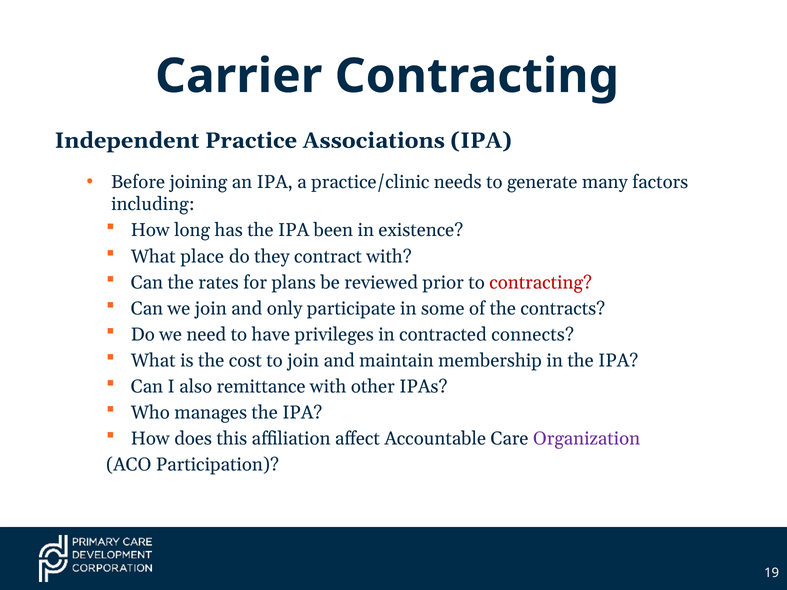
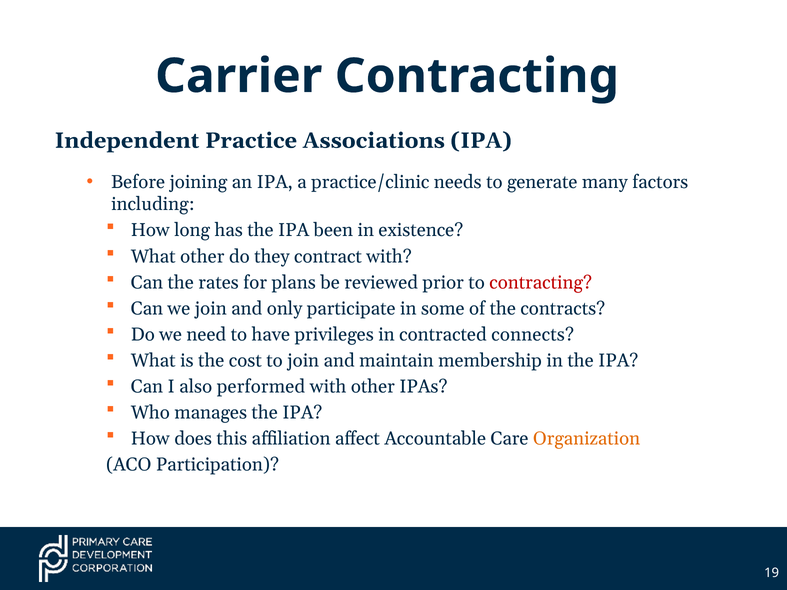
What place: place -> other
remittance: remittance -> performed
Organization colour: purple -> orange
